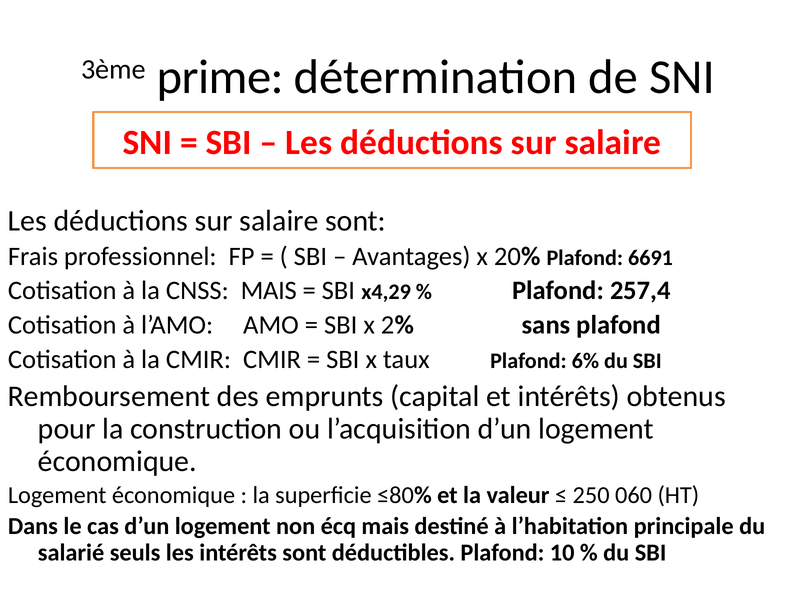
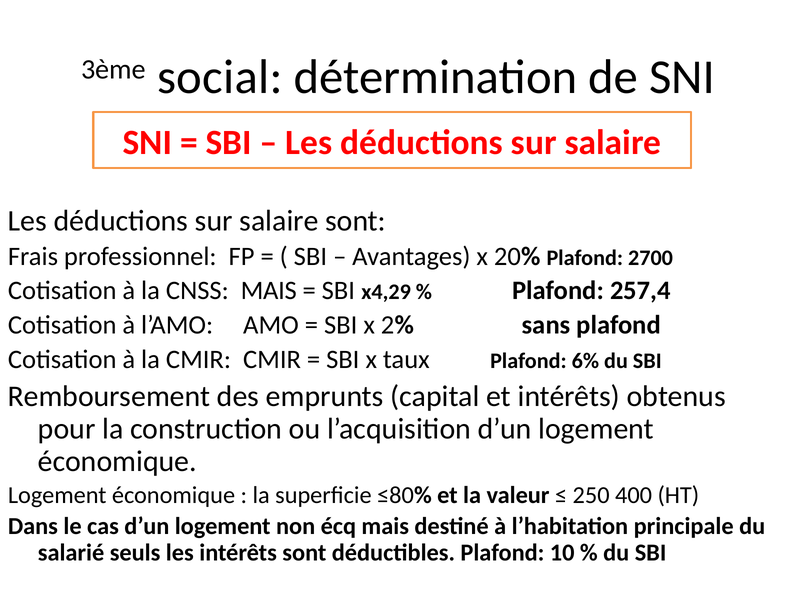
prime: prime -> social
6691: 6691 -> 2700
060: 060 -> 400
